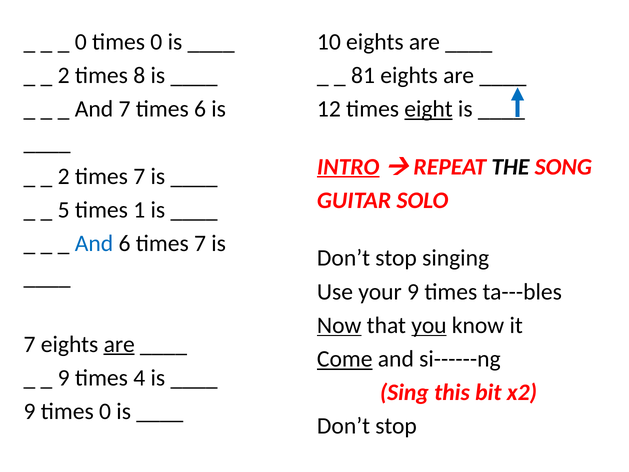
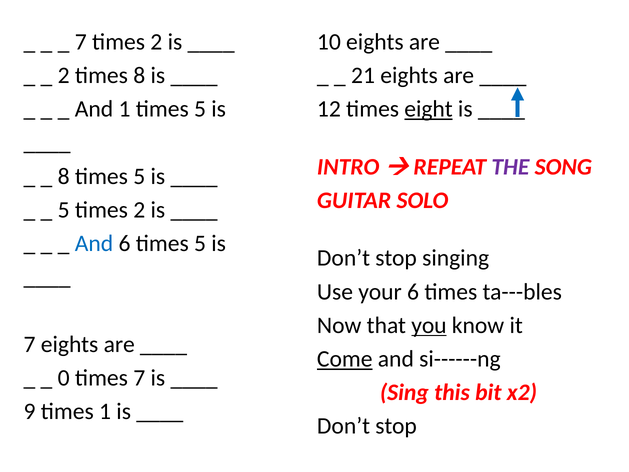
0 at (81, 42): 0 -> 7
0 at (156, 42): 0 -> 2
81: 81 -> 21
And 7: 7 -> 1
6 at (200, 109): 6 -> 5
INTRO underline: present -> none
THE colour: black -> purple
2 at (64, 176): 2 -> 8
7 at (139, 176): 7 -> 5
5 times 1: 1 -> 2
6 times 7: 7 -> 5
your 9: 9 -> 6
Now underline: present -> none
are at (119, 344) underline: present -> none
9 at (64, 378): 9 -> 0
times 4: 4 -> 7
9 times 0: 0 -> 1
